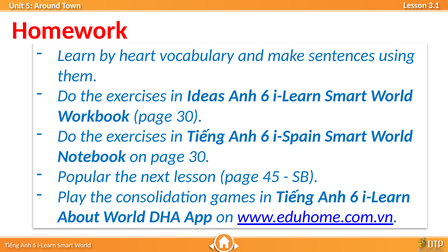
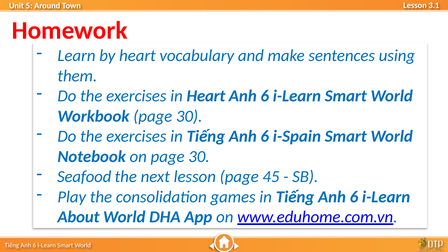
in Ideas: Ideas -> Heart
Popular: Popular -> Seafood
